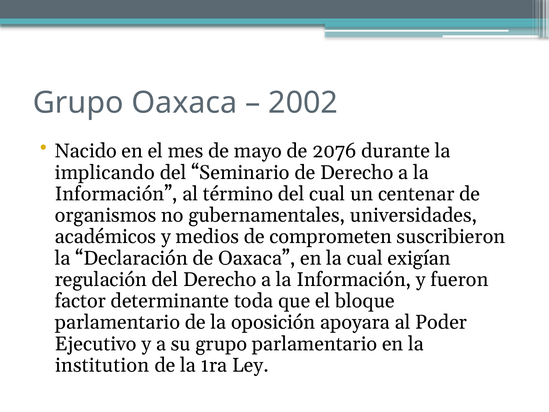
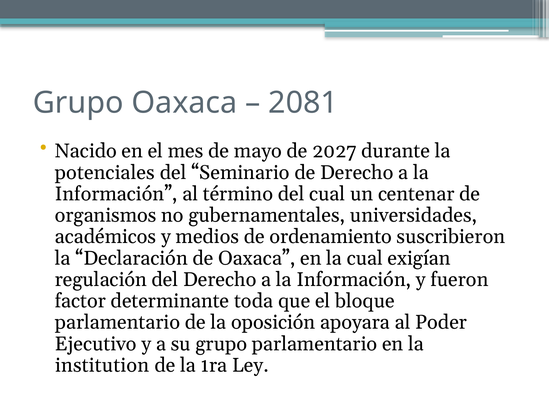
2002: 2002 -> 2081
2076: 2076 -> 2027
implicando: implicando -> potenciales
comprometen: comprometen -> ordenamiento
